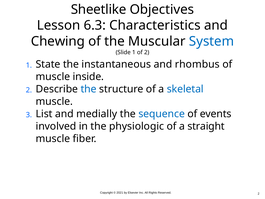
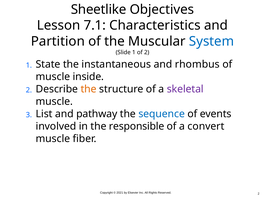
6.3: 6.3 -> 7.1
Chewing: Chewing -> Partition
the at (89, 89) colour: blue -> orange
skeletal colour: blue -> purple
medially: medially -> pathway
physiologic: physiologic -> responsible
straight: straight -> convert
